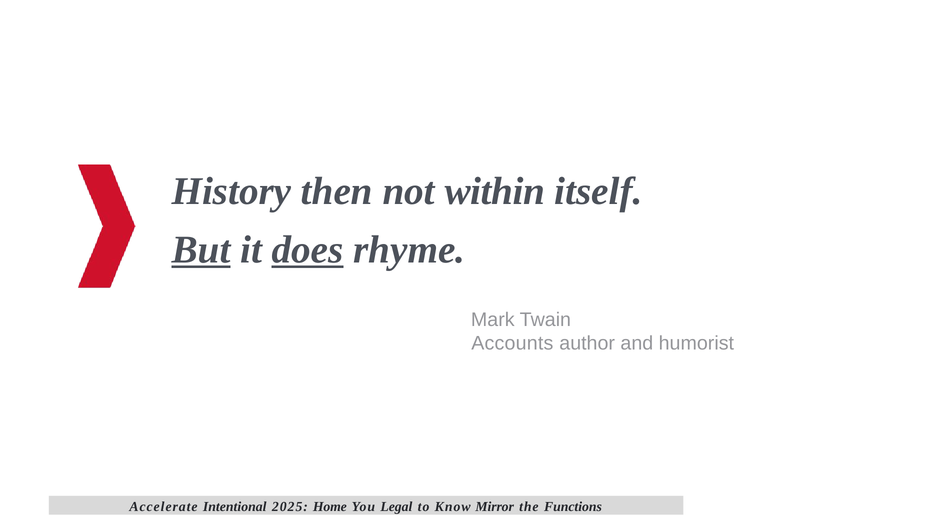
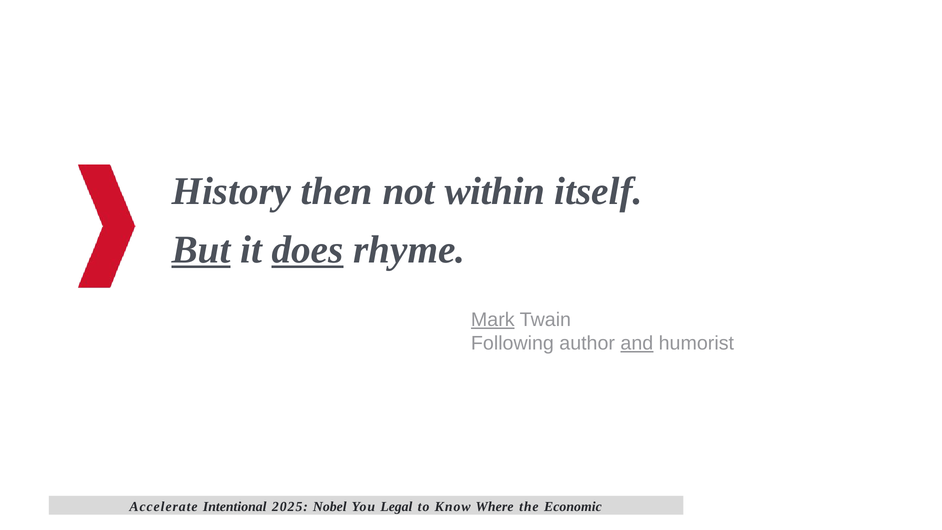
Mark underline: none -> present
Accounts: Accounts -> Following
and underline: none -> present
Home: Home -> Nobel
Mirror: Mirror -> Where
Functions: Functions -> Economic
